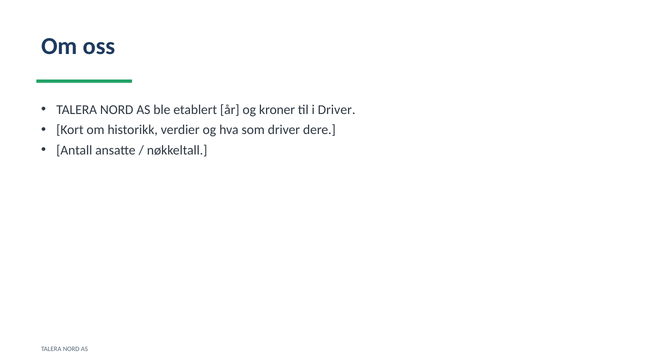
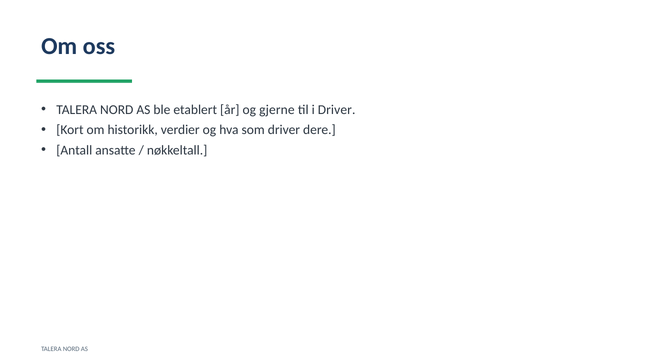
kroner: kroner -> gjerne
